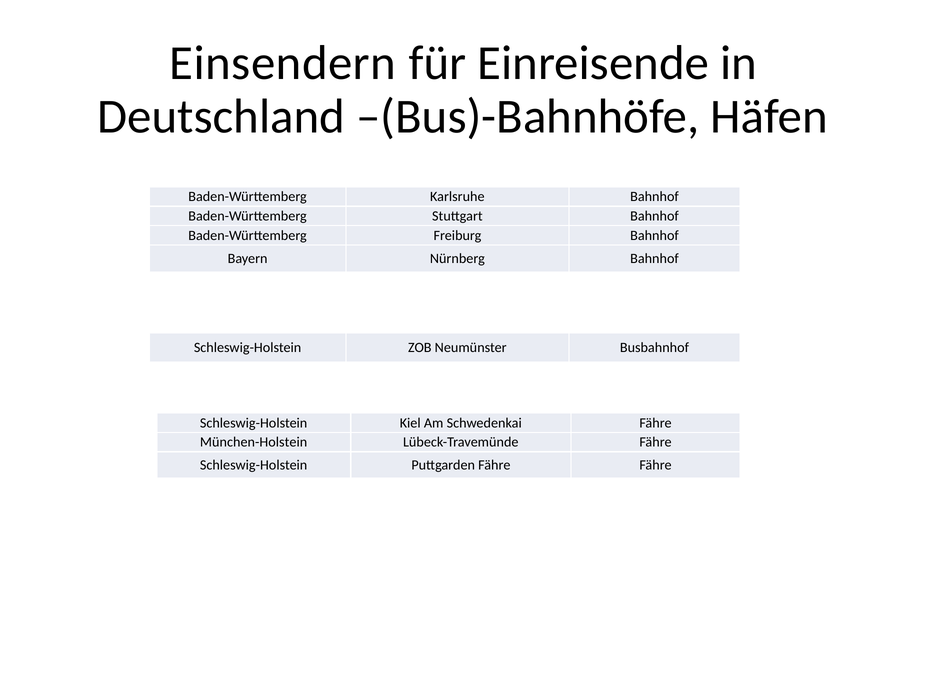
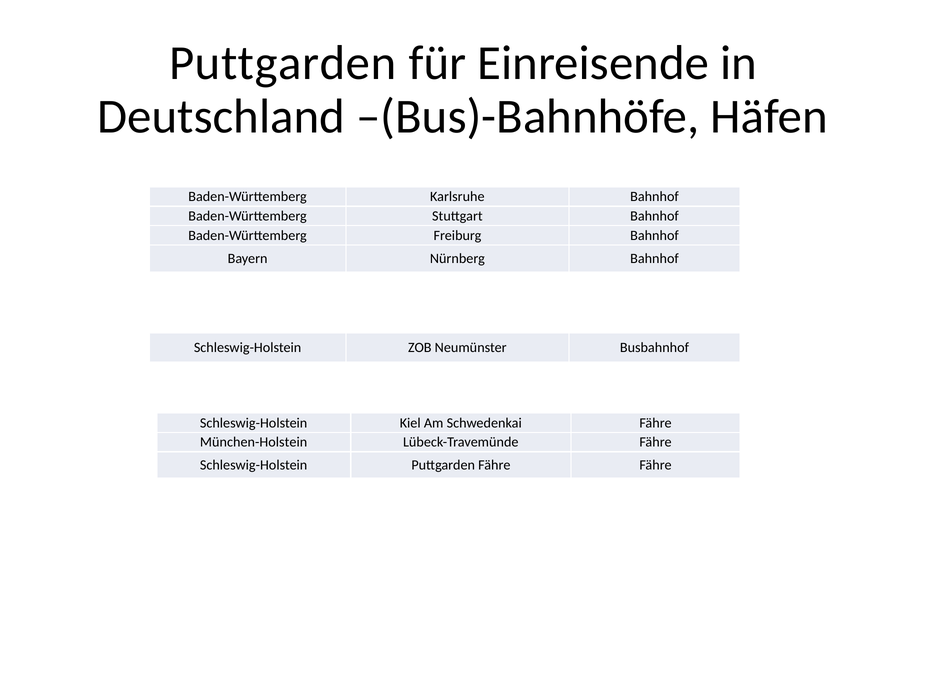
Einsendern at (283, 63): Einsendern -> Puttgarden
